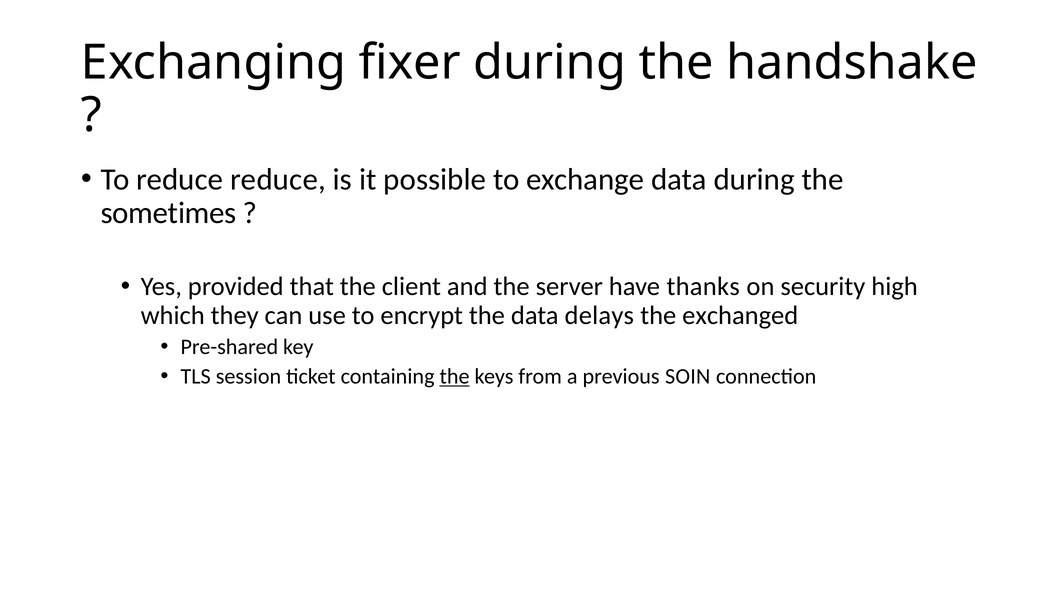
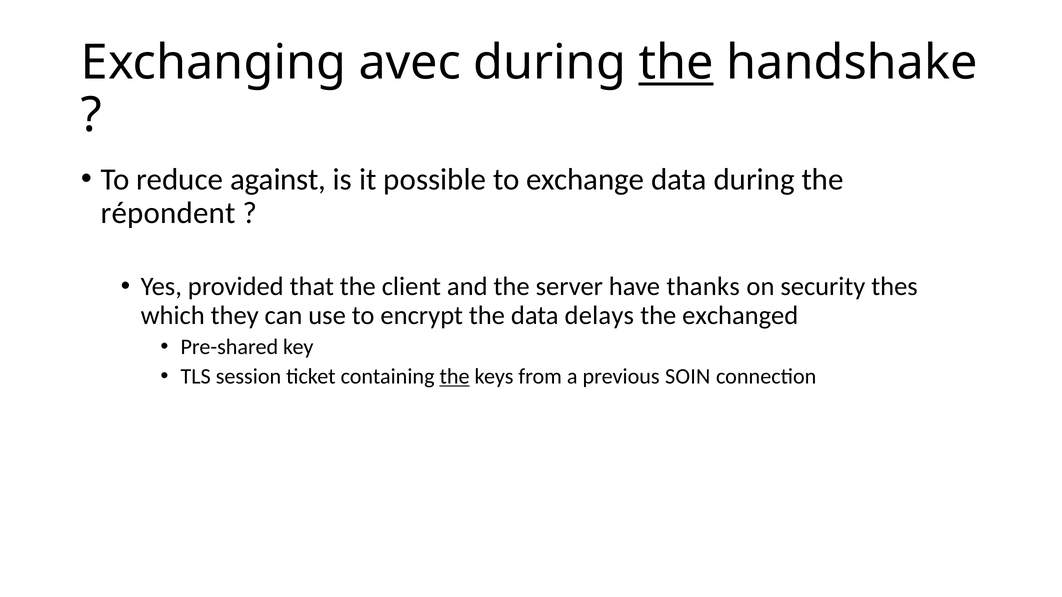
fixer: fixer -> avec
the at (676, 63) underline: none -> present
reduce reduce: reduce -> against
sometimes: sometimes -> répondent
high: high -> thes
